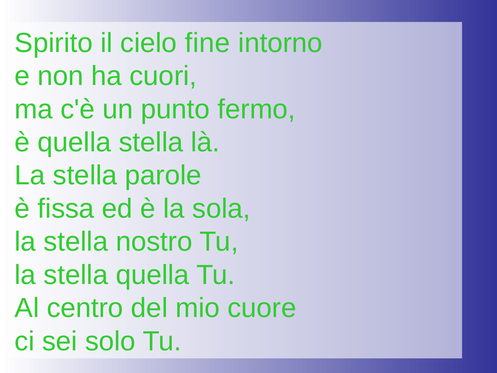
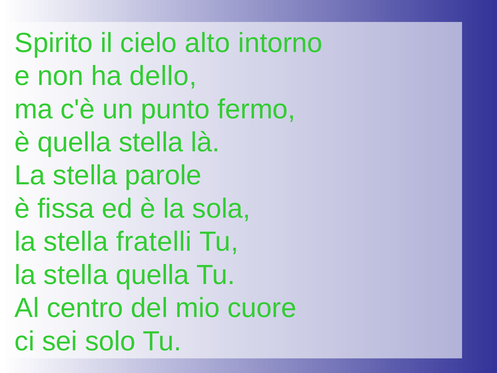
fine: fine -> alto
cuori: cuori -> dello
nostro: nostro -> fratelli
